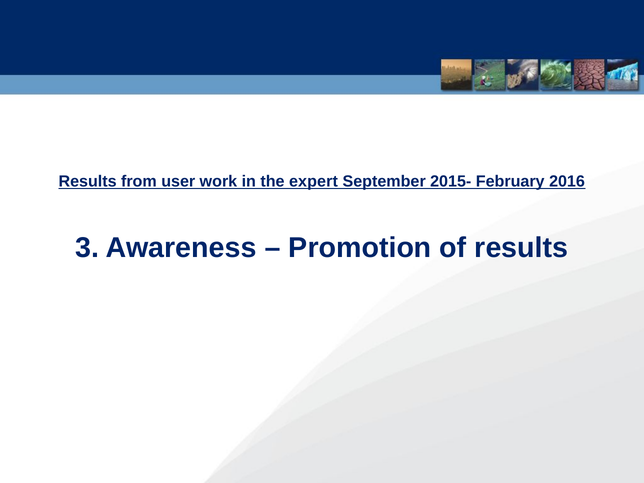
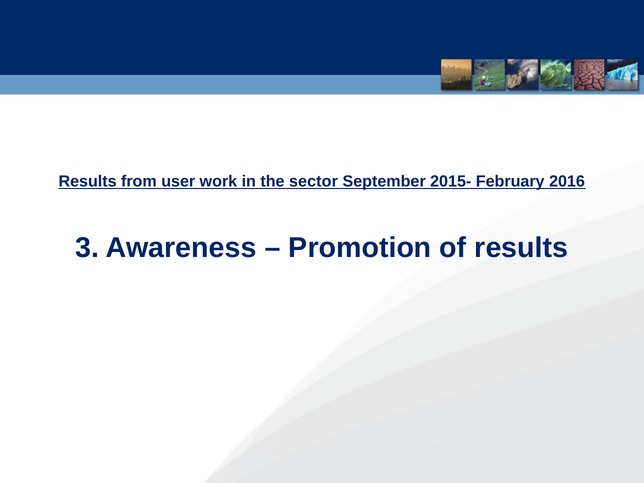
expert: expert -> sector
